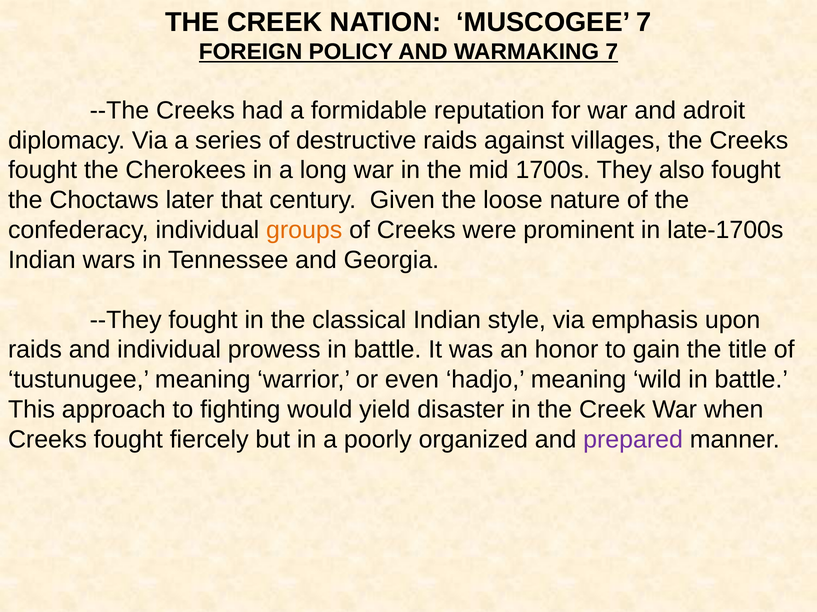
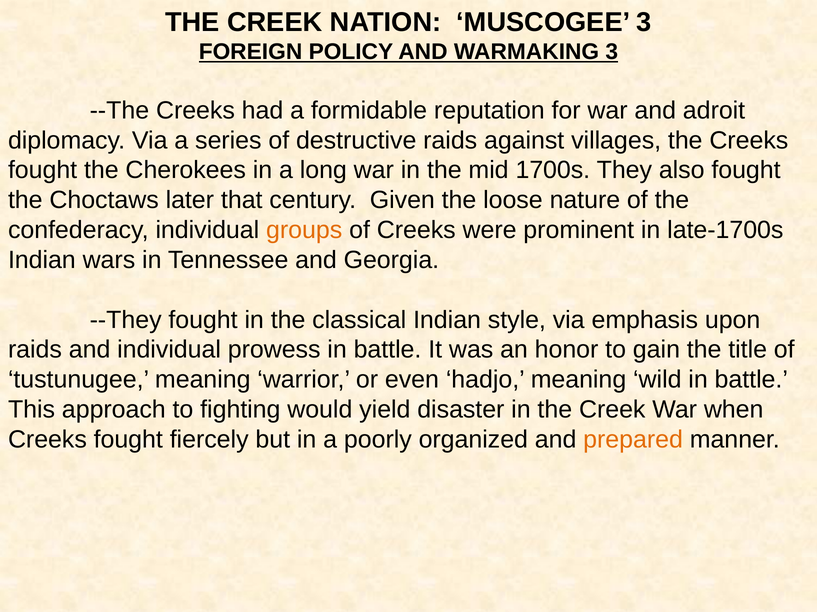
MUSCOGEE 7: 7 -> 3
WARMAKING 7: 7 -> 3
prepared colour: purple -> orange
